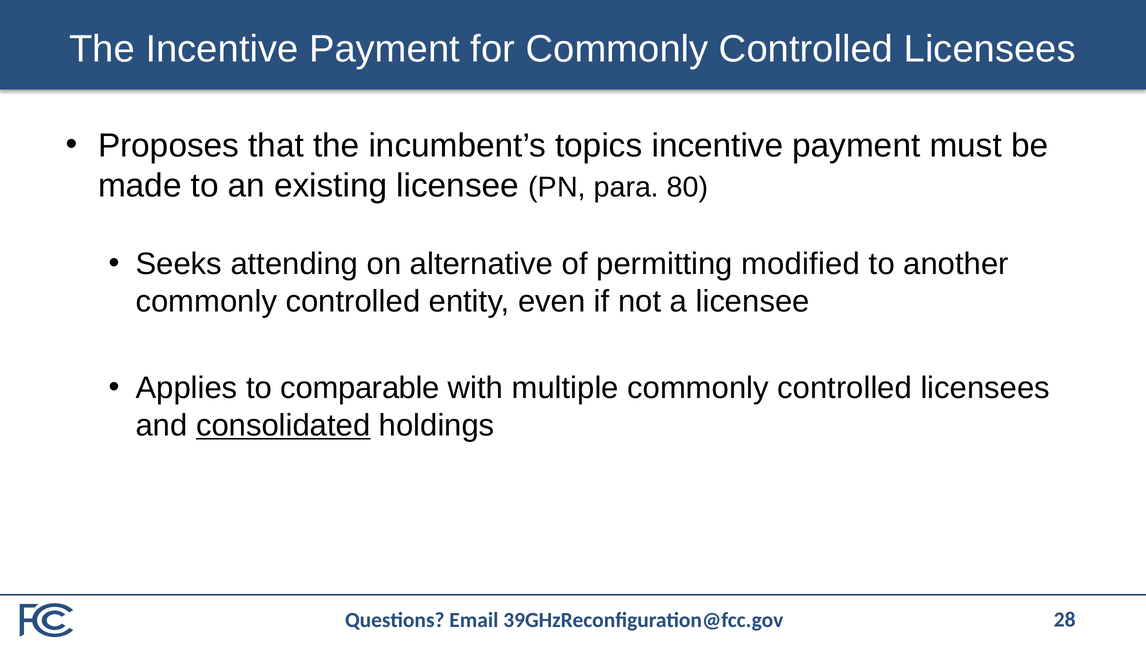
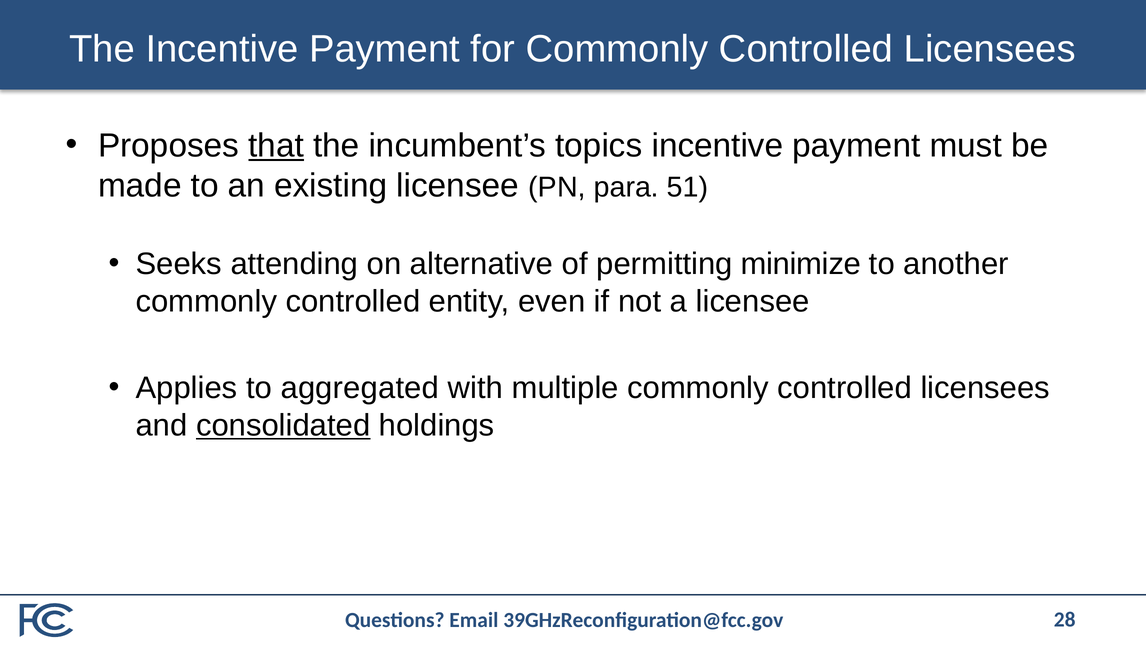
that underline: none -> present
80: 80 -> 51
modified: modified -> minimize
comparable: comparable -> aggregated
